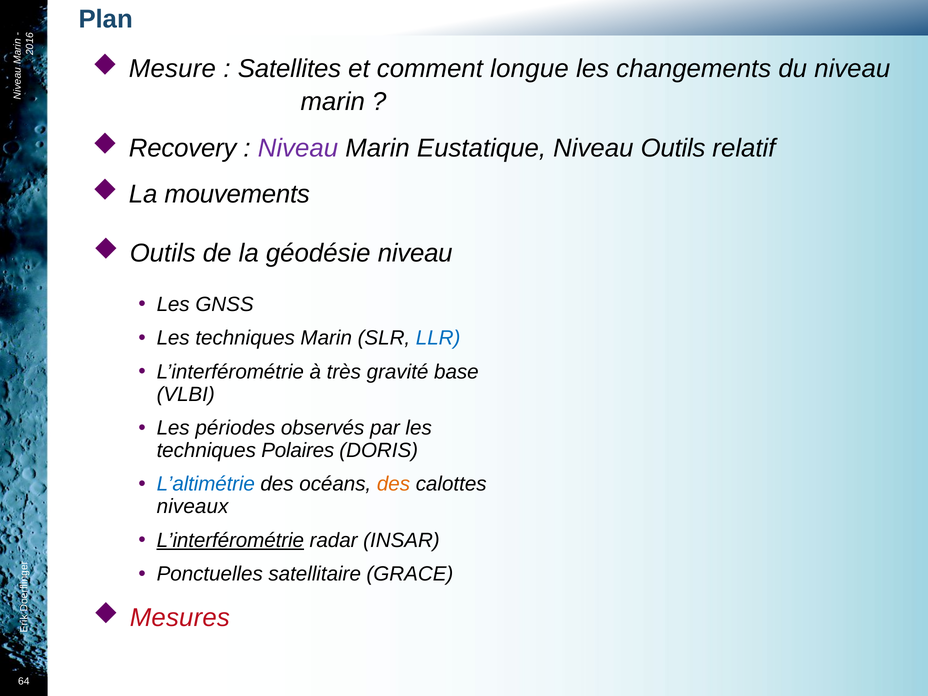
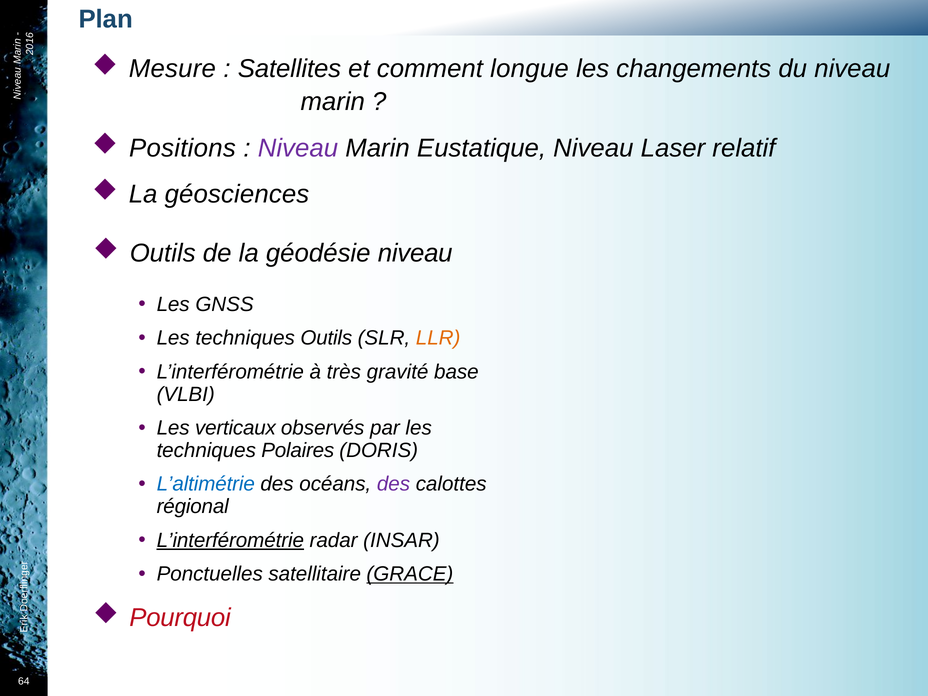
Recovery: Recovery -> Positions
Niveau Outils: Outils -> Laser
mouvements: mouvements -> géosciences
techniques Marin: Marin -> Outils
LLR colour: blue -> orange
périodes: périodes -> verticaux
des at (393, 484) colour: orange -> purple
niveaux: niveaux -> régional
GRACE underline: none -> present
Mesures: Mesures -> Pourquoi
